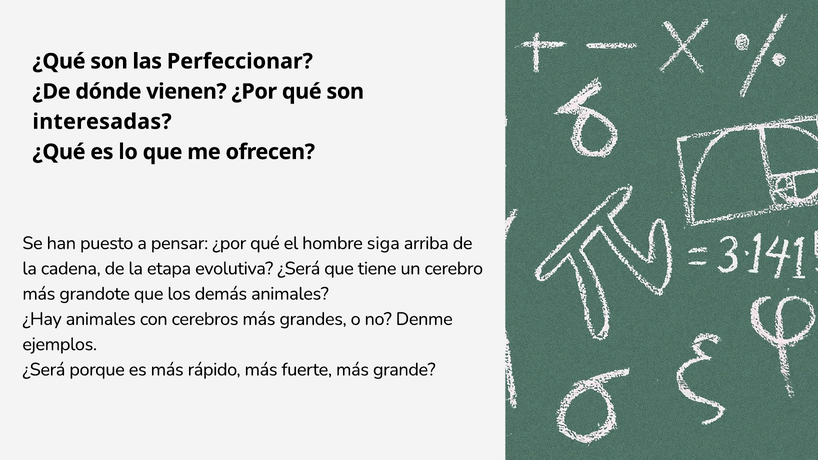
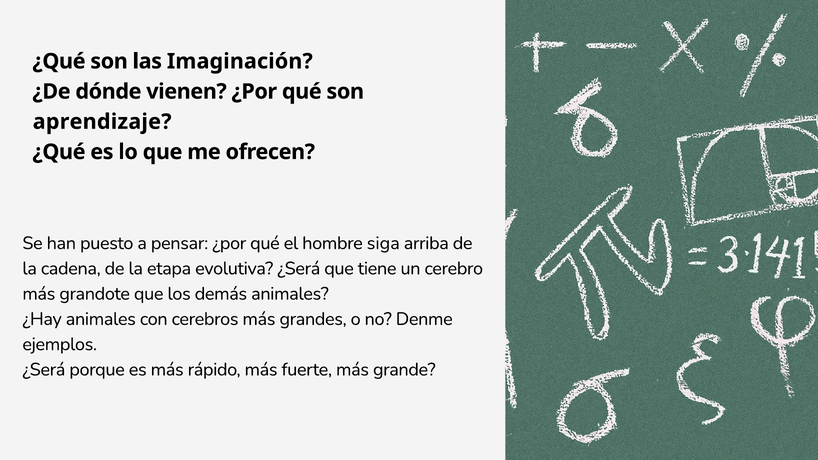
Perfeccionar: Perfeccionar -> Imaginación
interesadas: interesadas -> aprendizaje
